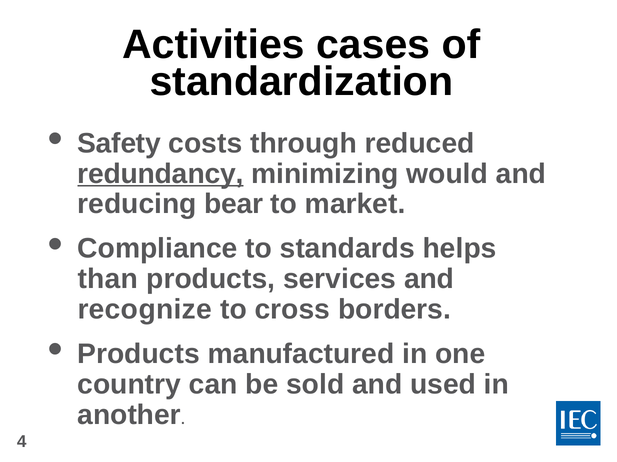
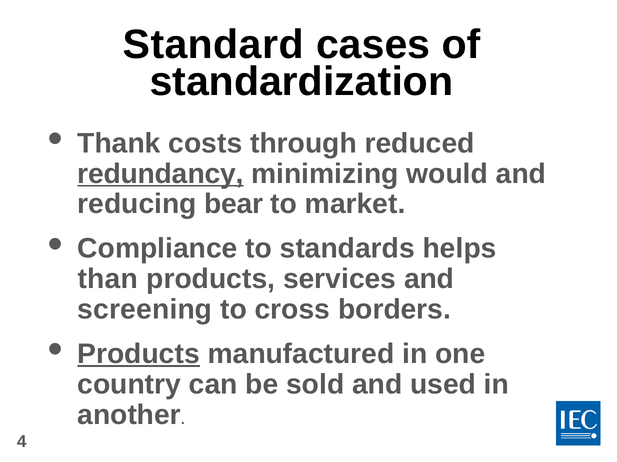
Activities: Activities -> Standard
Safety: Safety -> Thank
recognize: recognize -> screening
Products at (139, 354) underline: none -> present
